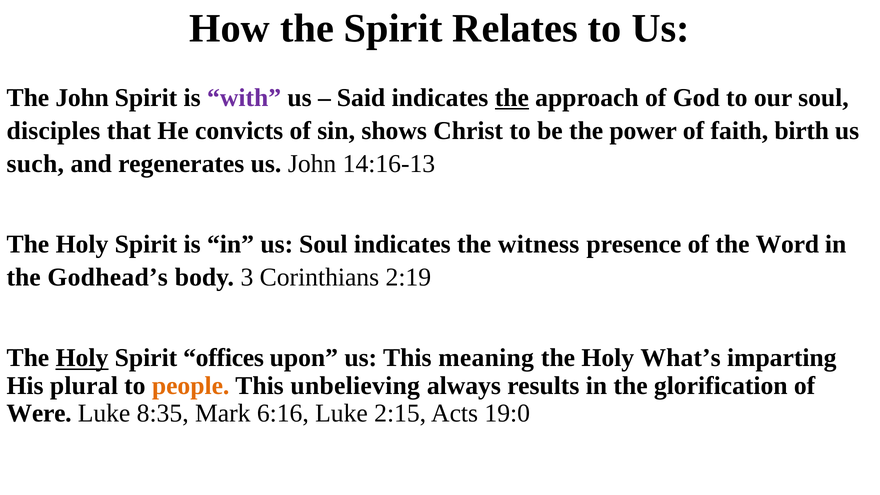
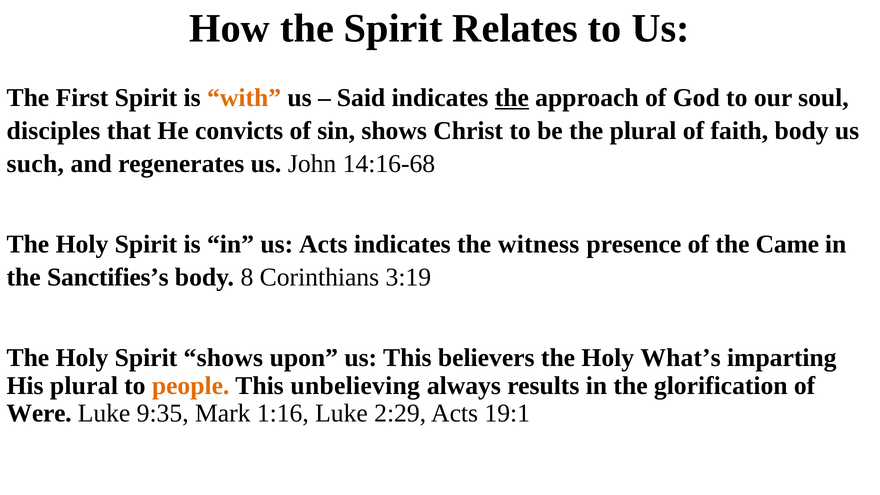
The John: John -> First
with colour: purple -> orange
the power: power -> plural
faith birth: birth -> body
14:16-13: 14:16-13 -> 14:16-68
us Soul: Soul -> Acts
Word: Word -> Came
Godhead’s: Godhead’s -> Sanctifies’s
3: 3 -> 8
2:19: 2:19 -> 3:19
Holy at (82, 358) underline: present -> none
Spirit offices: offices -> shows
meaning: meaning -> believers
8:35: 8:35 -> 9:35
6:16: 6:16 -> 1:16
2:15: 2:15 -> 2:29
19:0: 19:0 -> 19:1
